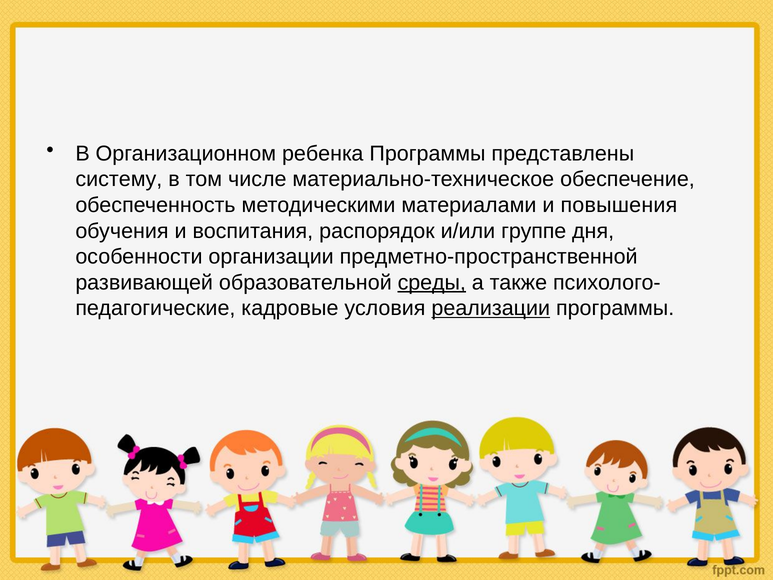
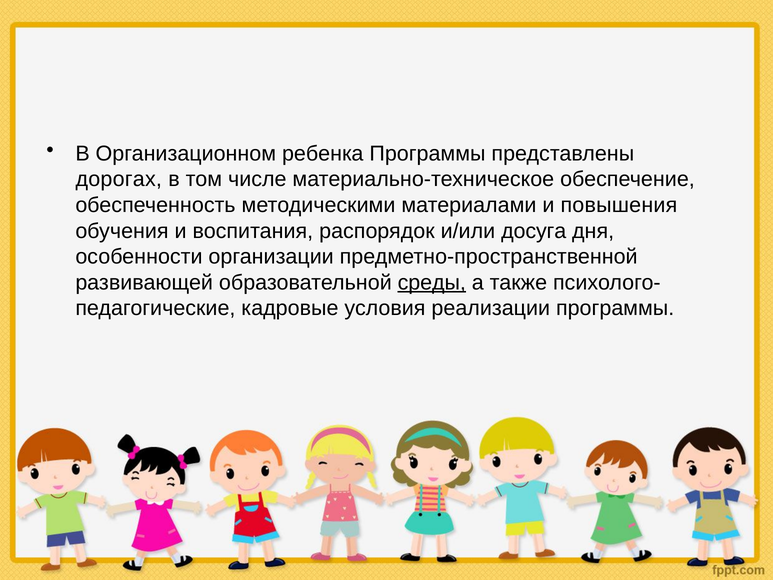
систему: систему -> дорогах
группе: группе -> досуга
реализации underline: present -> none
